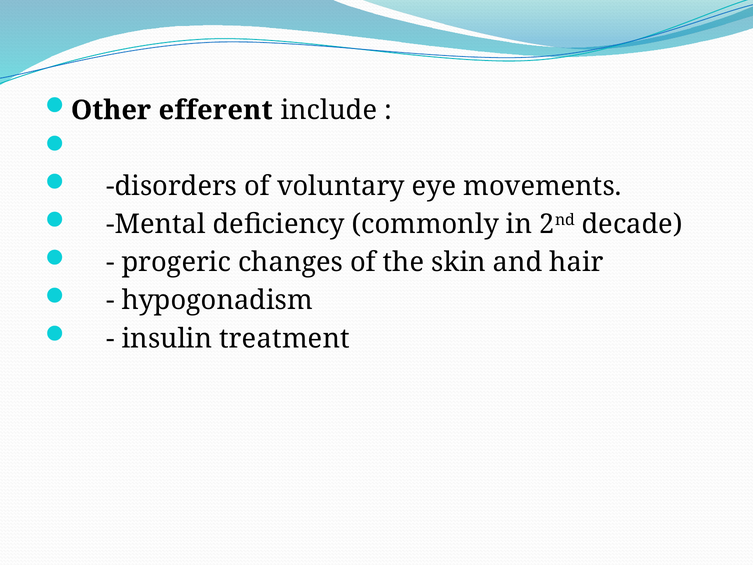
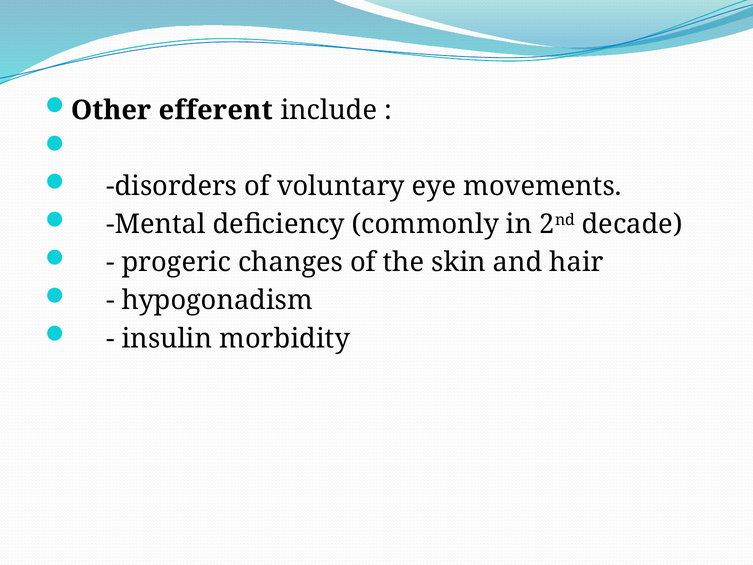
treatment: treatment -> morbidity
